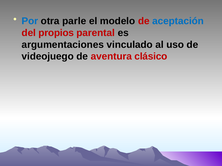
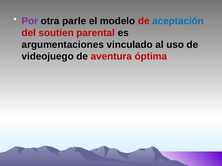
Por colour: blue -> purple
propios: propios -> soutien
clásico: clásico -> óptima
